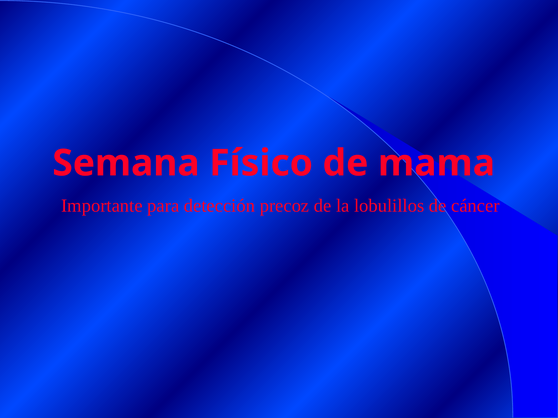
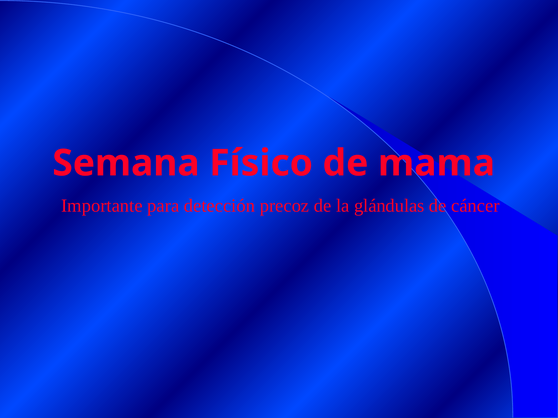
lobulillos: lobulillos -> glándulas
